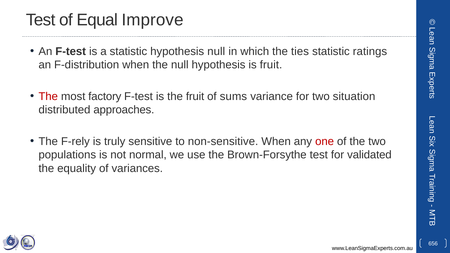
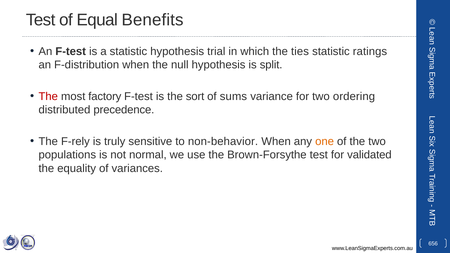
Improve: Improve -> Benefits
hypothesis null: null -> trial
is fruit: fruit -> split
the fruit: fruit -> sort
situation: situation -> ordering
approaches: approaches -> precedence
non-sensitive: non-sensitive -> non-behavior
one colour: red -> orange
